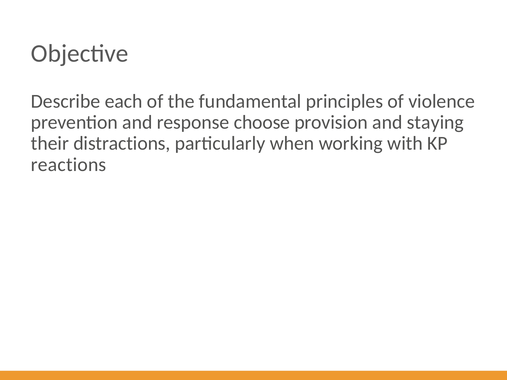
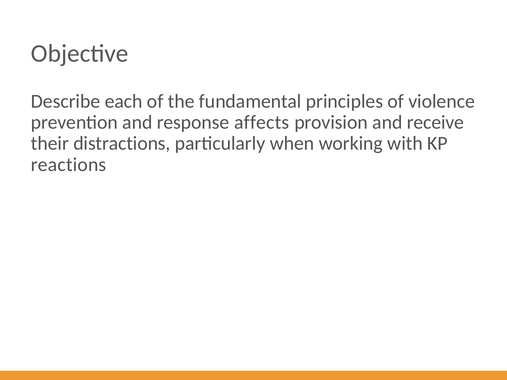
choose: choose -> affects
staying: staying -> receive
